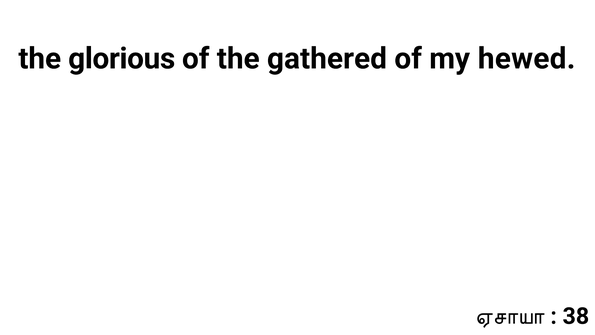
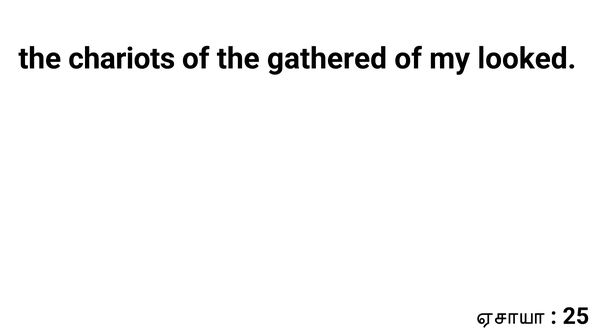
glorious: glorious -> chariots
hewed: hewed -> looked
38: 38 -> 25
